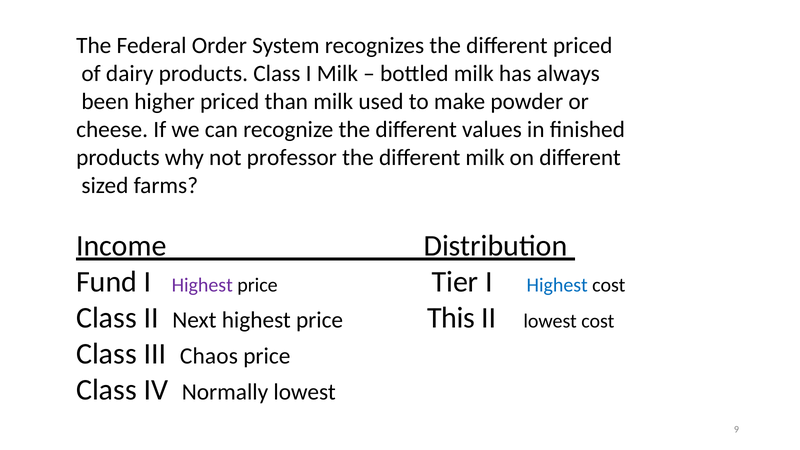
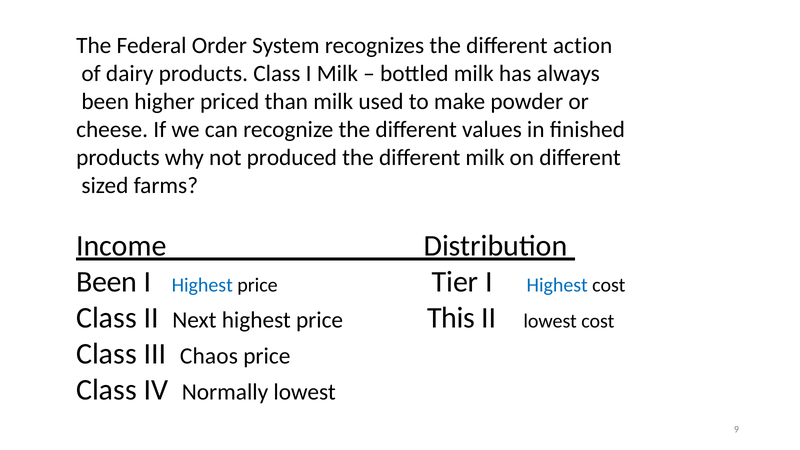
different priced: priced -> action
professor: professor -> produced
Fund at (107, 282): Fund -> Been
Highest at (202, 285) colour: purple -> blue
